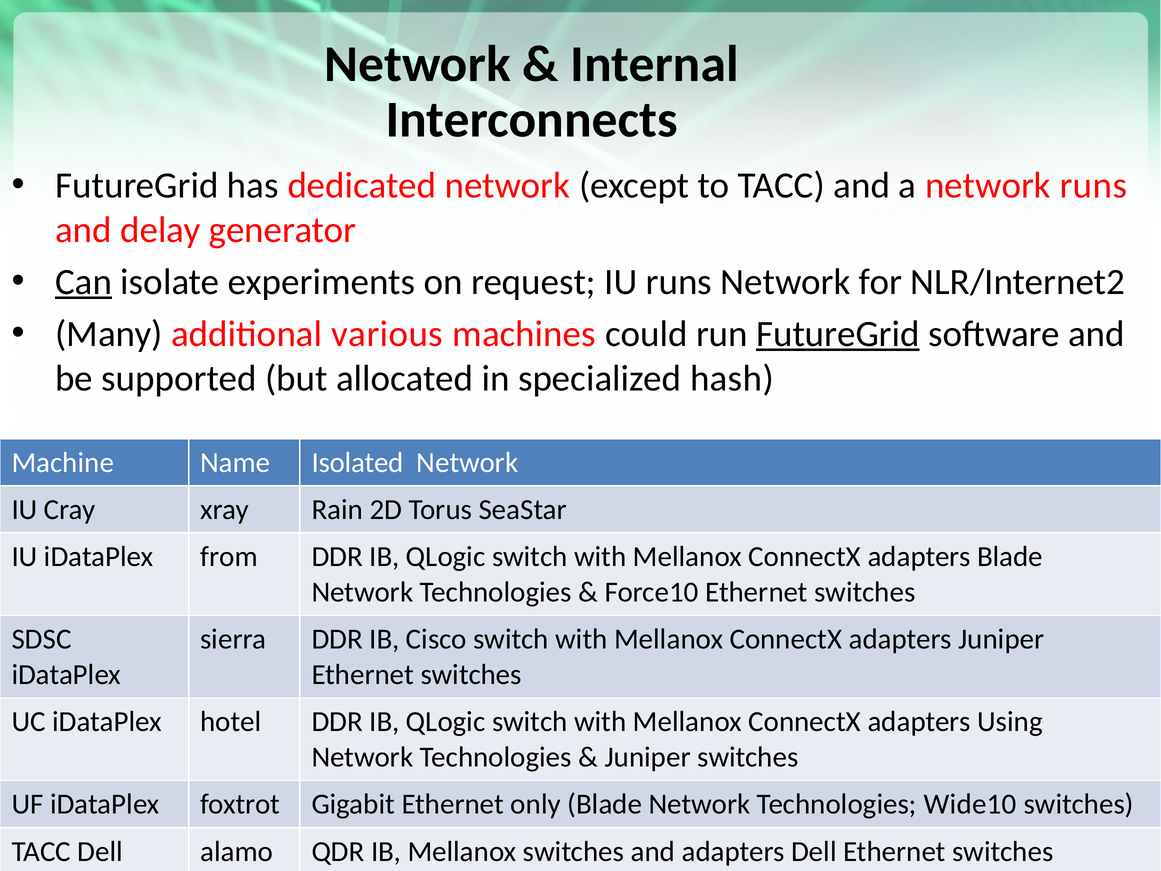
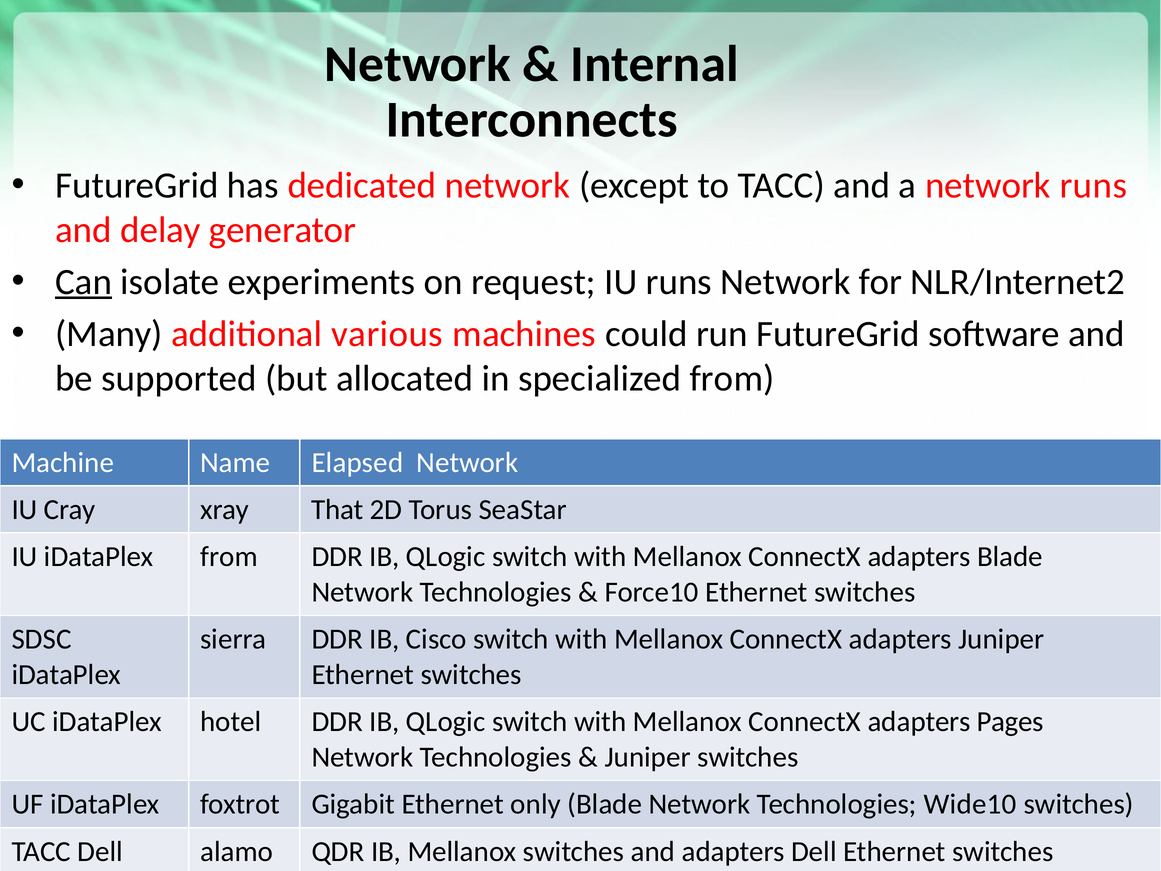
FutureGrid at (838, 334) underline: present -> none
specialized hash: hash -> from
Isolated: Isolated -> Elapsed
Rain: Rain -> That
Using: Using -> Pages
